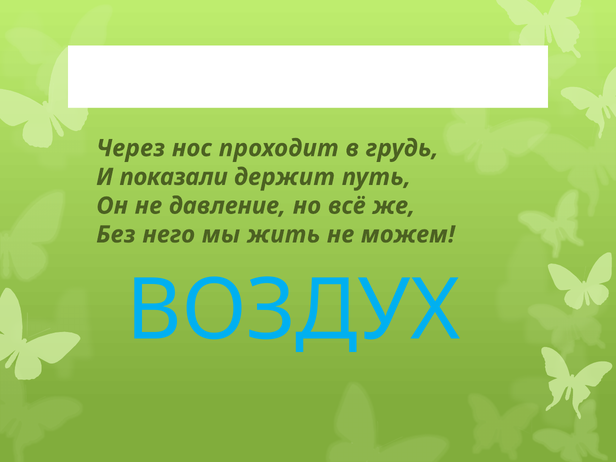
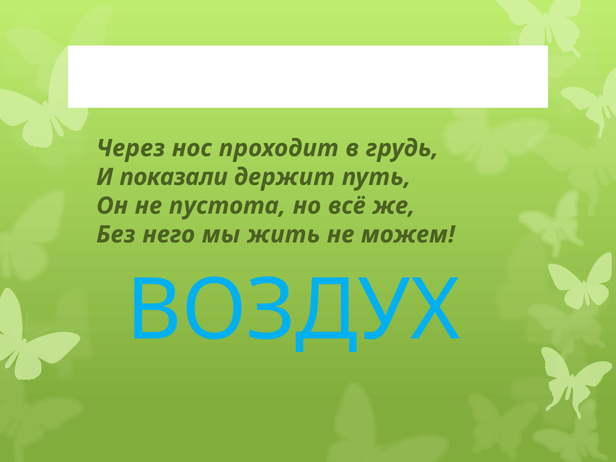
давление: давление -> пустота
